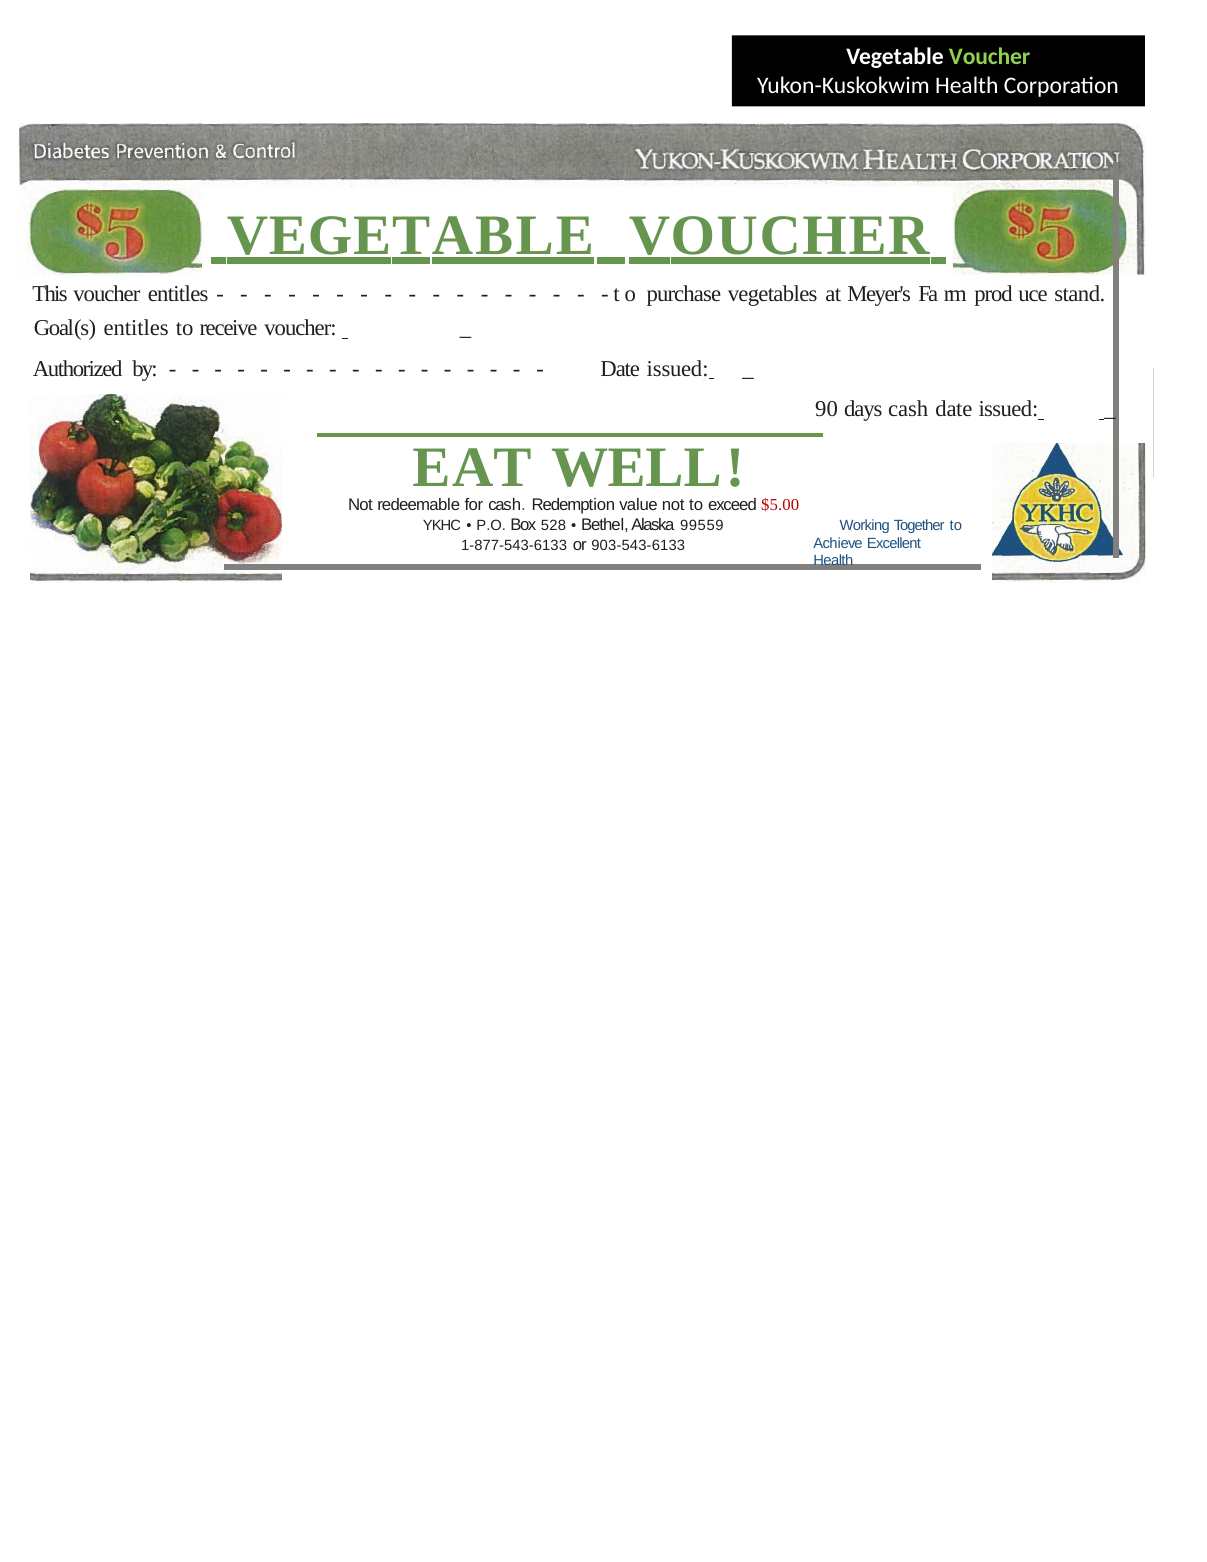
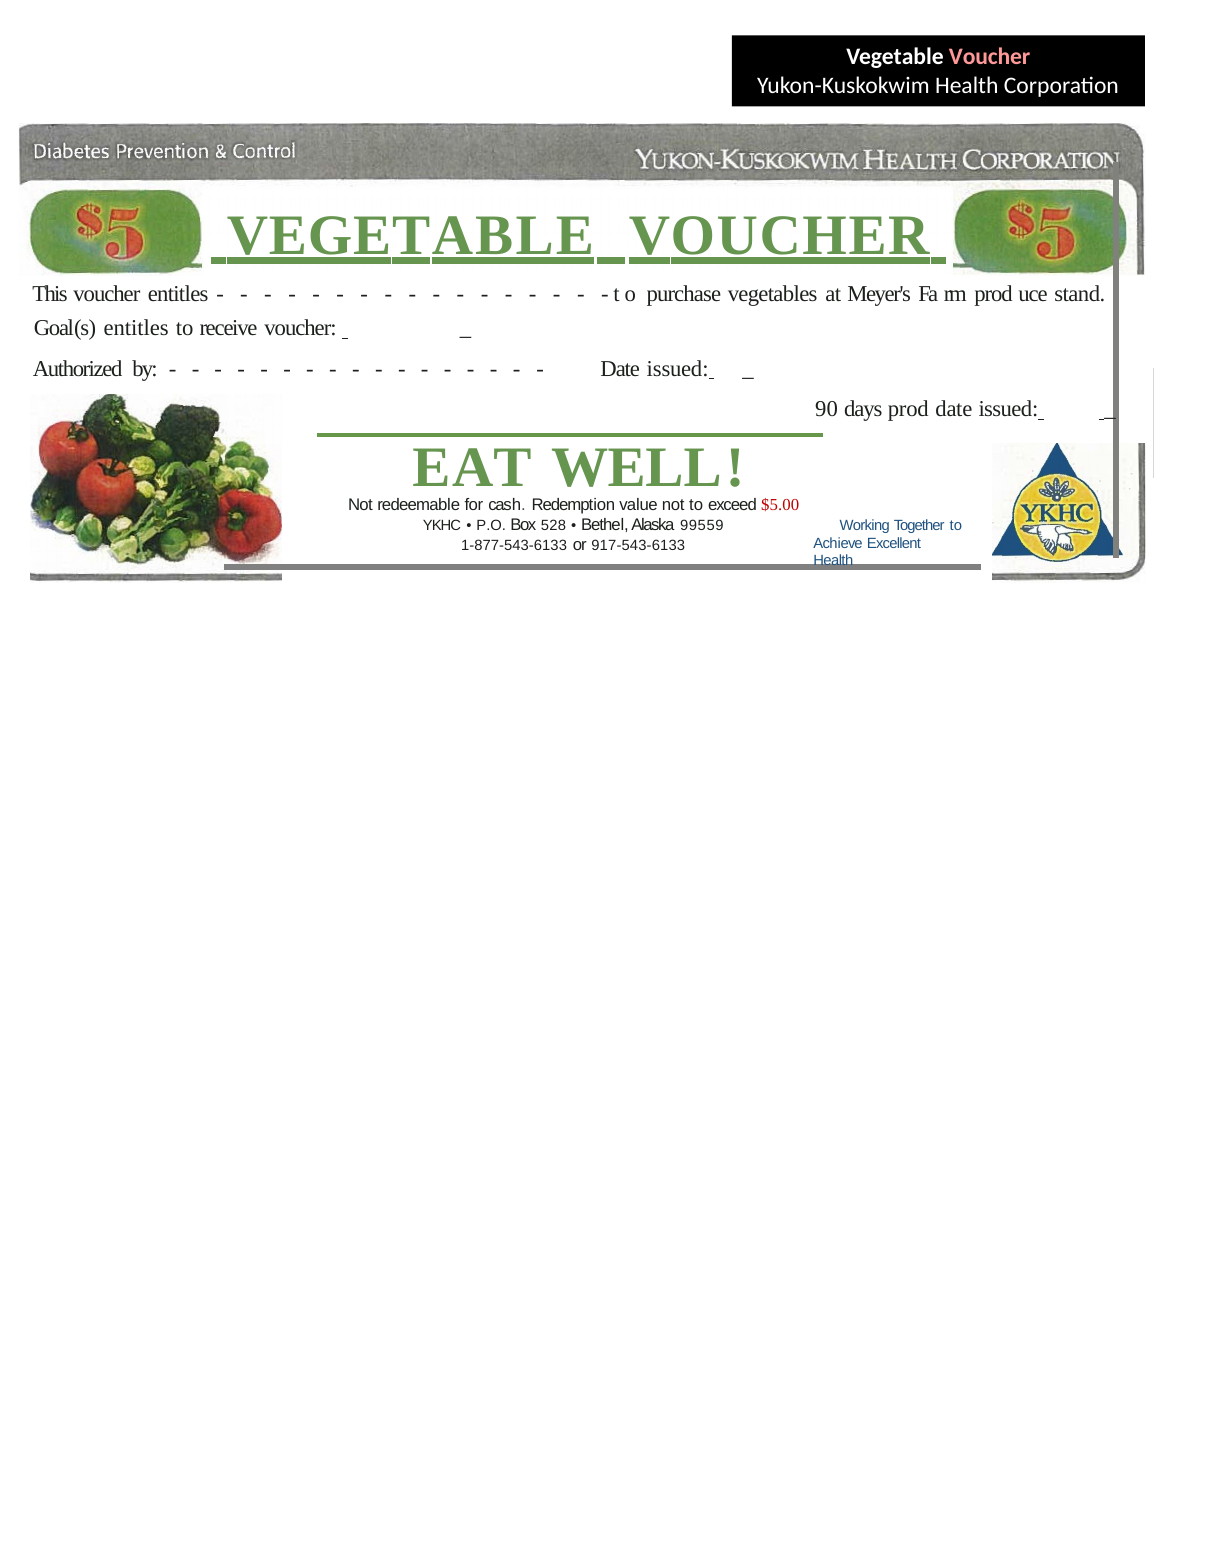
Voucher at (990, 57) colour: light green -> pink
days cash: cash -> prod
903-543-6133: 903-543-6133 -> 917-543-6133
